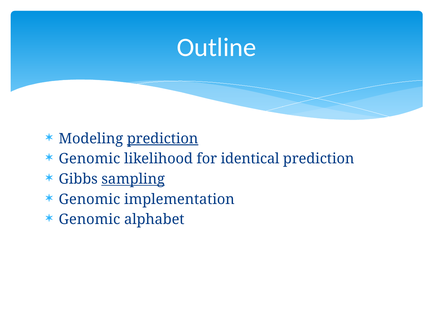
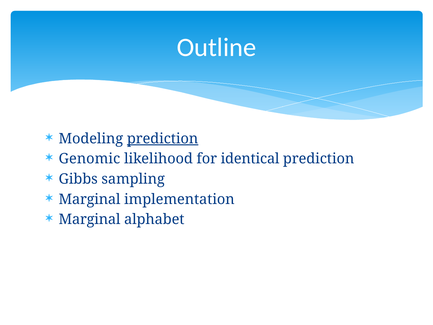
sampling underline: present -> none
Genomic at (89, 199): Genomic -> Marginal
Genomic at (89, 219): Genomic -> Marginal
